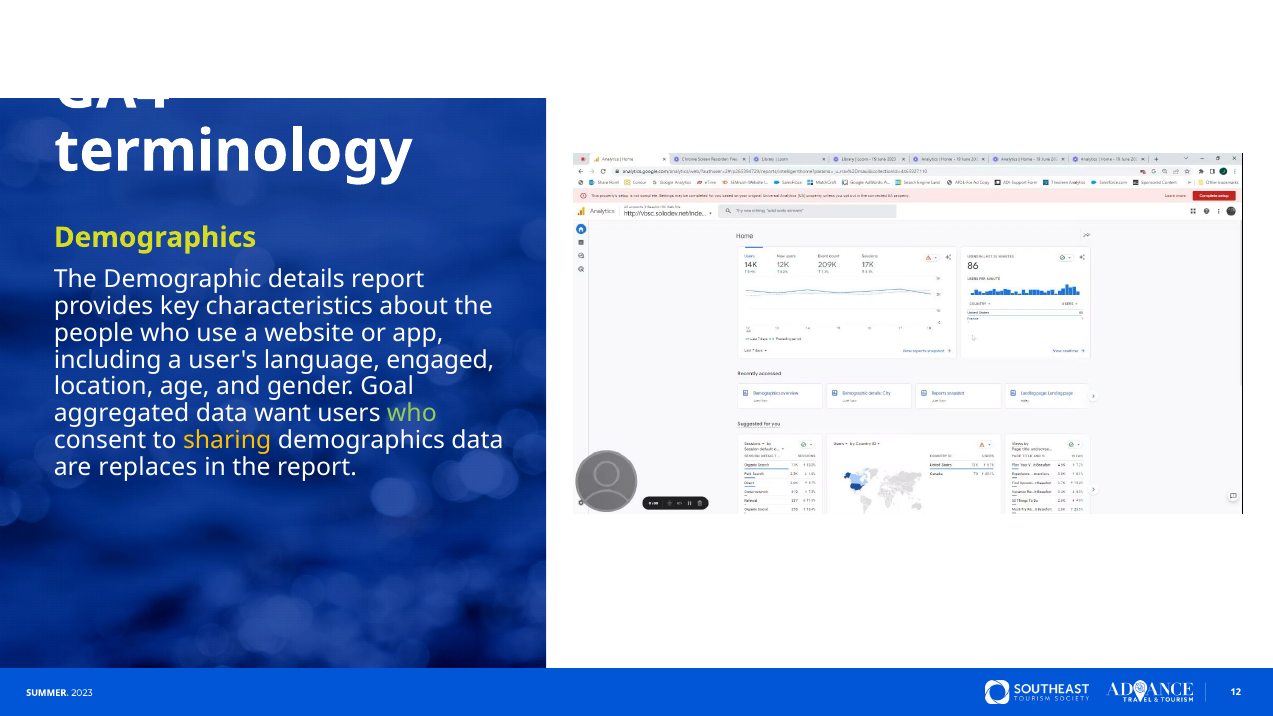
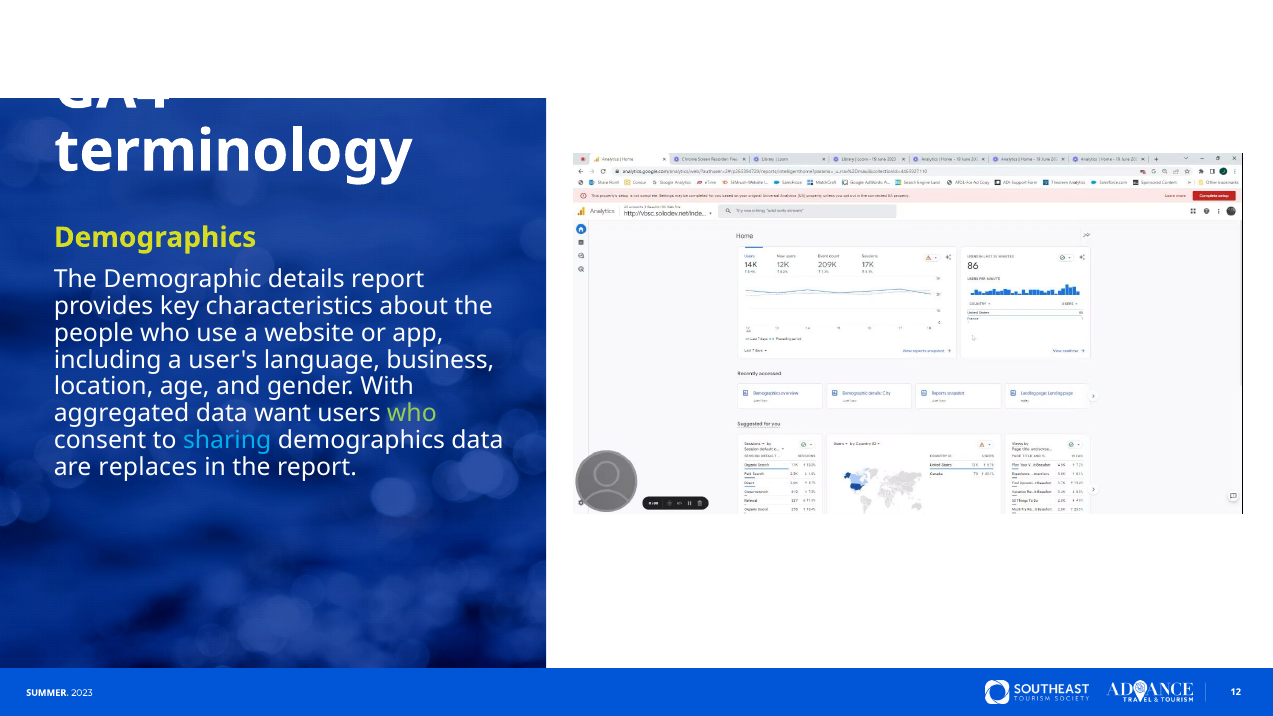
engaged: engaged -> business
Goal: Goal -> With
sharing colour: yellow -> light blue
